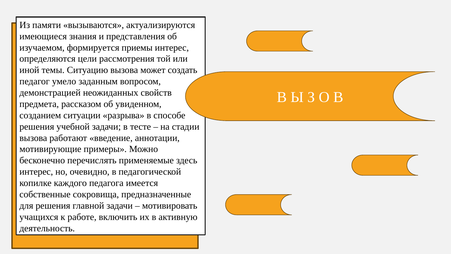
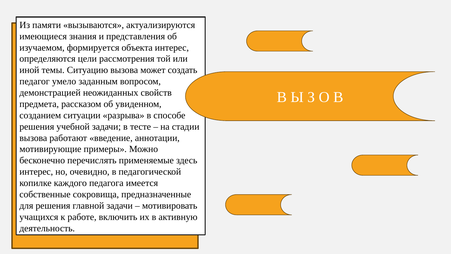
приемы: приемы -> объекта
